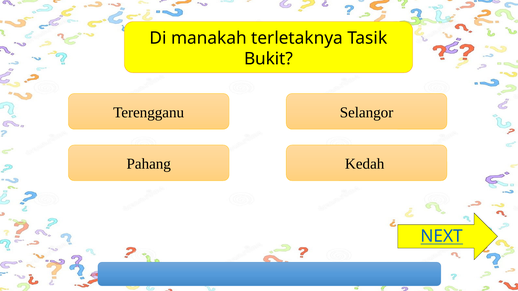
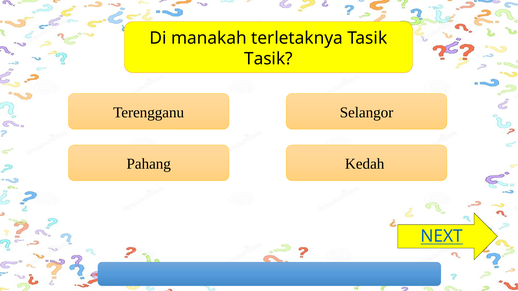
Bukit at (269, 59): Bukit -> Tasik
